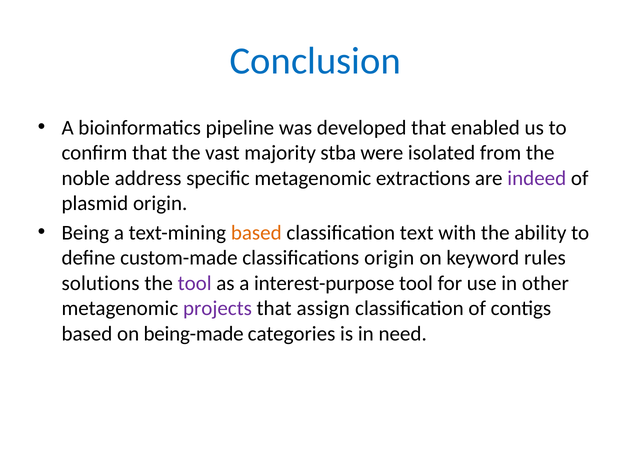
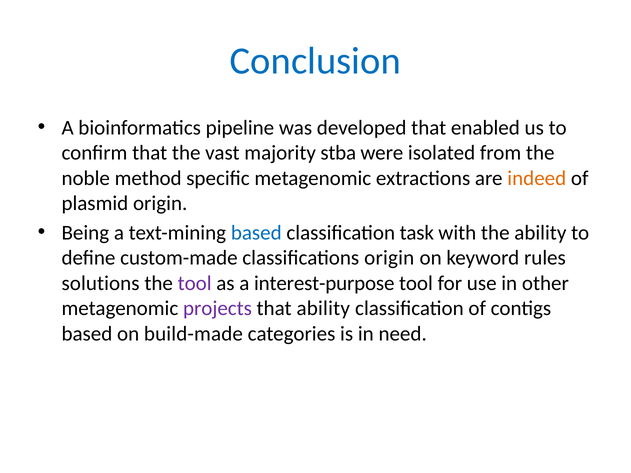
address: address -> method
indeed colour: purple -> orange
based at (256, 233) colour: orange -> blue
text: text -> task
that assign: assign -> ability
being-made: being-made -> build-made
